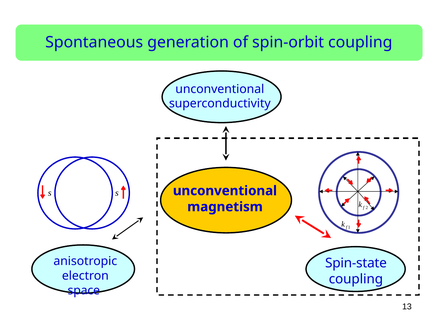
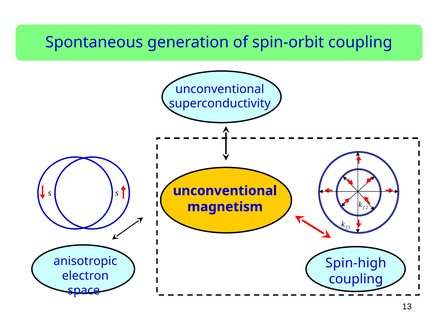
Spin-state: Spin-state -> Spin-high
